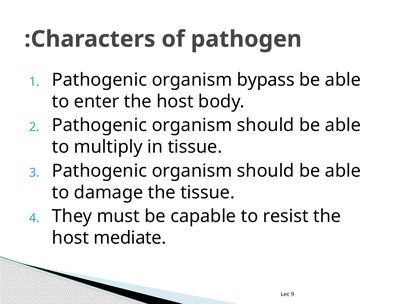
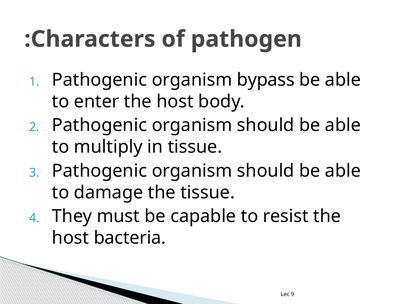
mediate: mediate -> bacteria
